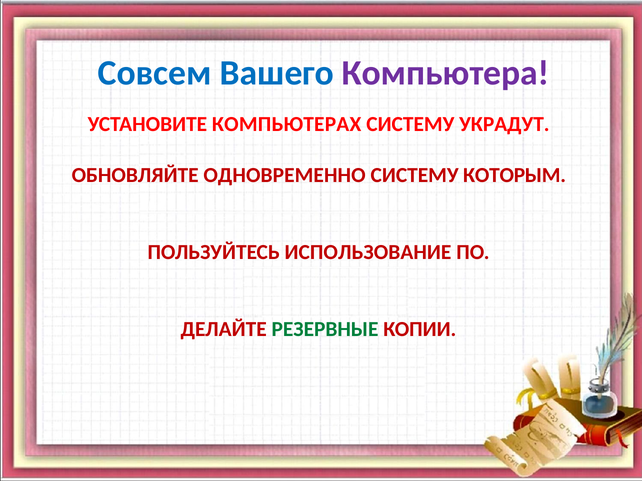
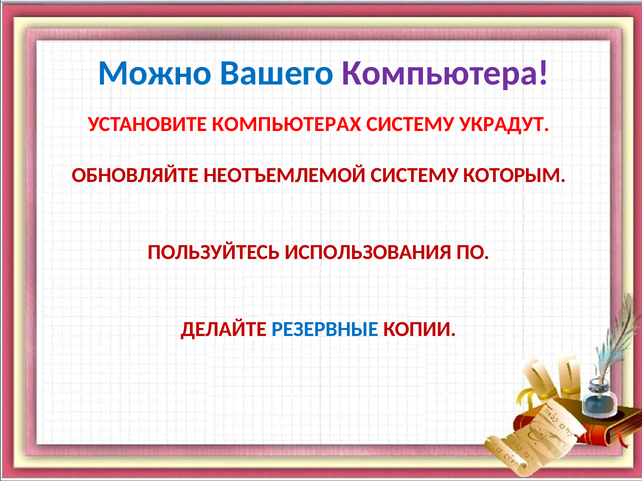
Совсем: Совсем -> Можно
ОДНОВРЕМЕННО: ОДНОВРЕМЕННО -> НЕОТЪЕМЛЕМОЙ
ИСПОЛЬЗОВАНИЕ: ИСПОЛЬЗОВАНИЕ -> ИСПОЛЬЗОВАНИЯ
РЕЗЕРВНЫЕ colour: green -> blue
